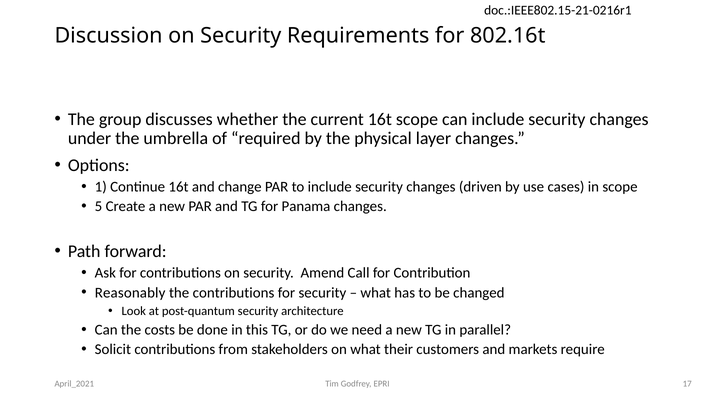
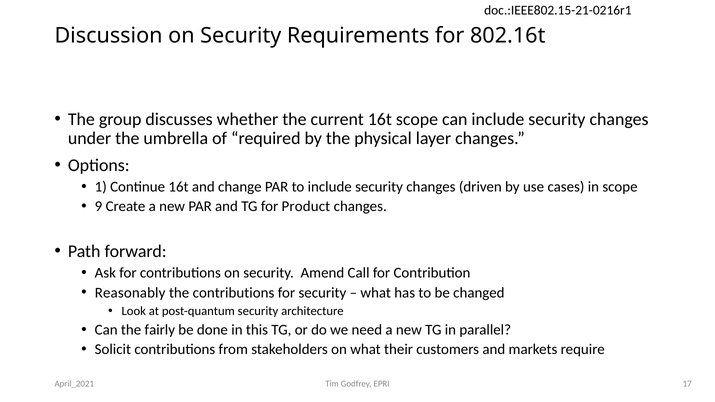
5: 5 -> 9
Panama: Panama -> Product
costs: costs -> fairly
